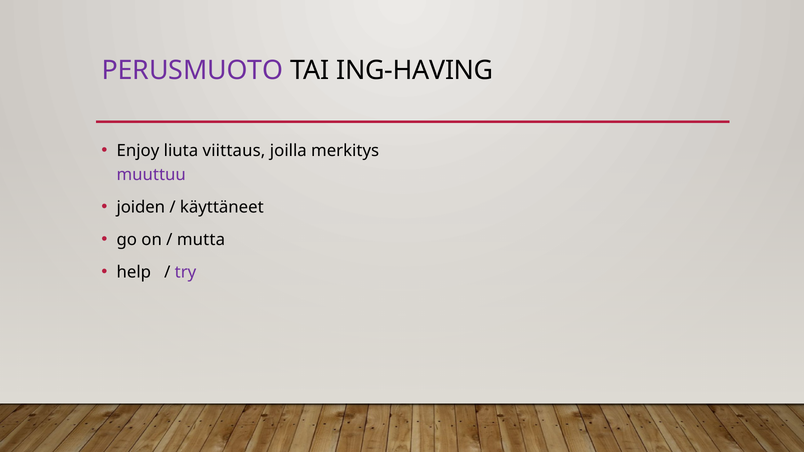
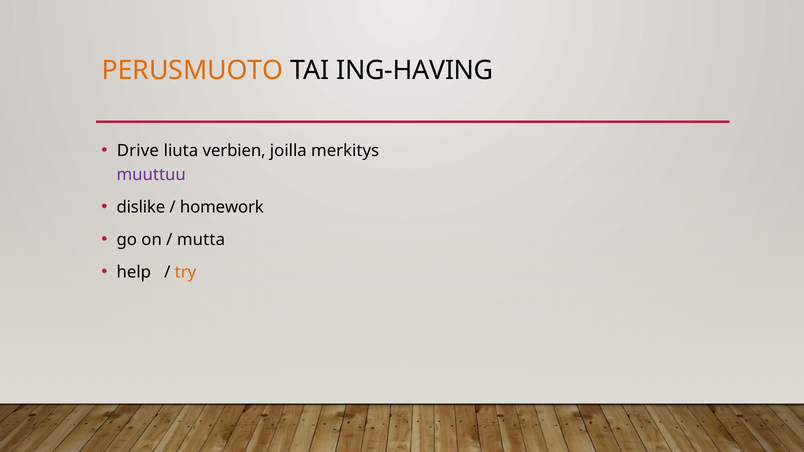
PERUSMUOTO colour: purple -> orange
Enjoy: Enjoy -> Drive
viittaus: viittaus -> verbien
joiden: joiden -> dislike
käyttäneet: käyttäneet -> homework
try colour: purple -> orange
